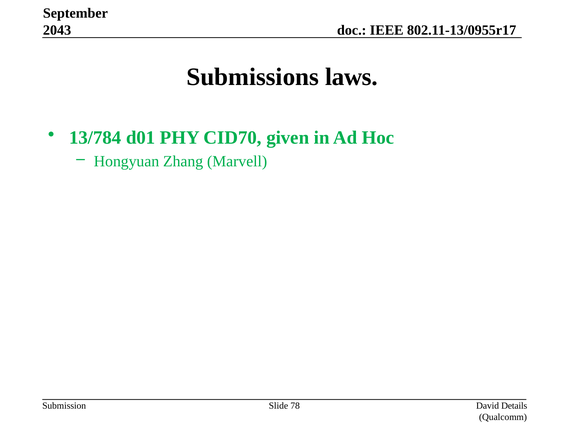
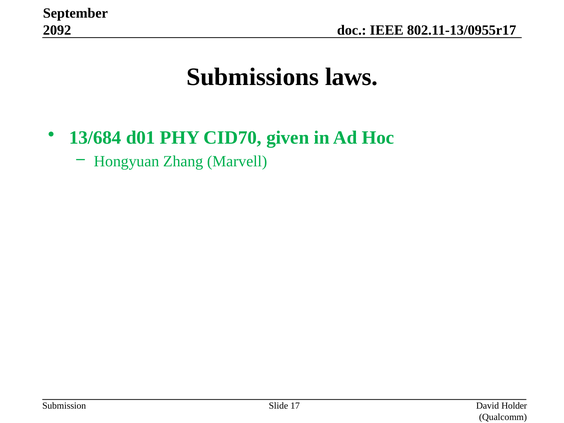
2043: 2043 -> 2092
13/784: 13/784 -> 13/684
78: 78 -> 17
Details: Details -> Holder
